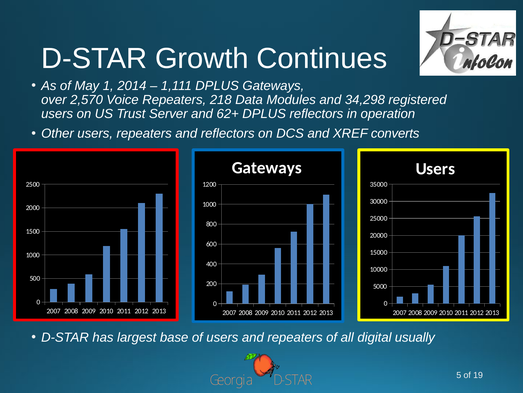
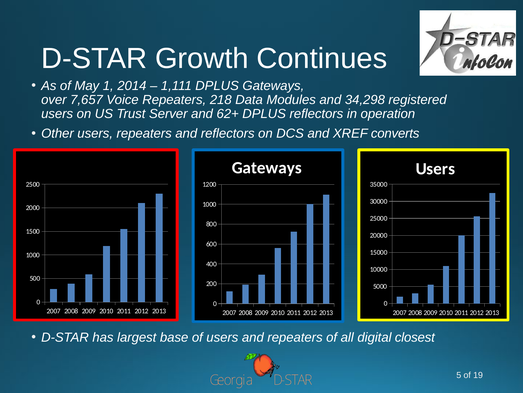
2,570: 2,570 -> 7,657
usually: usually -> closest
